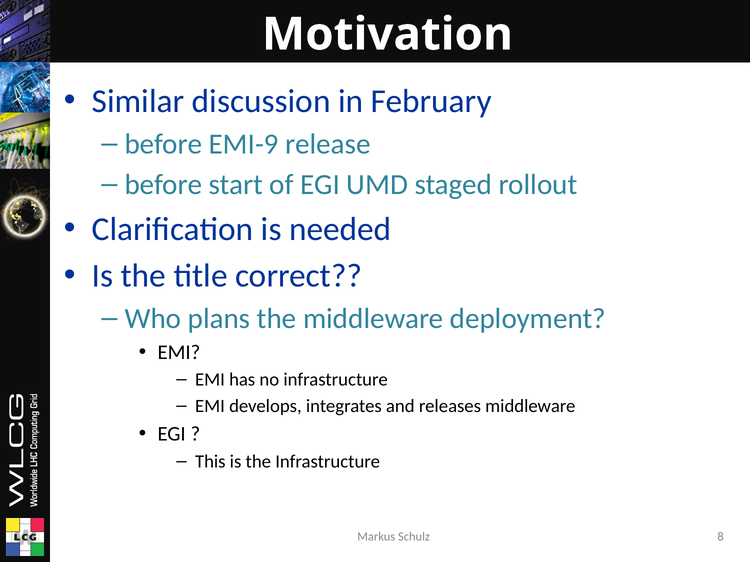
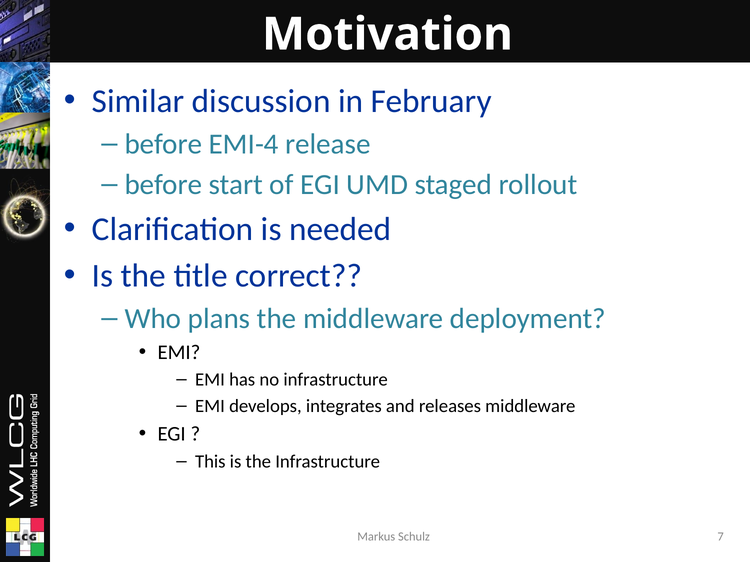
EMI-9: EMI-9 -> EMI-4
8: 8 -> 7
